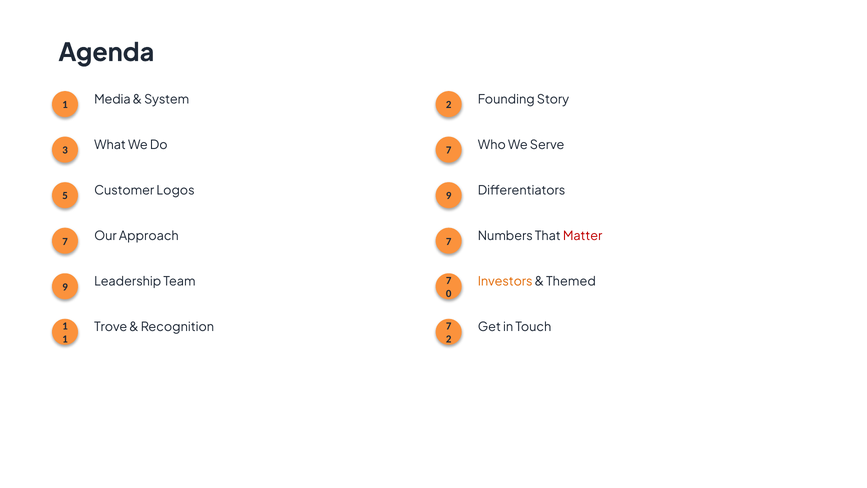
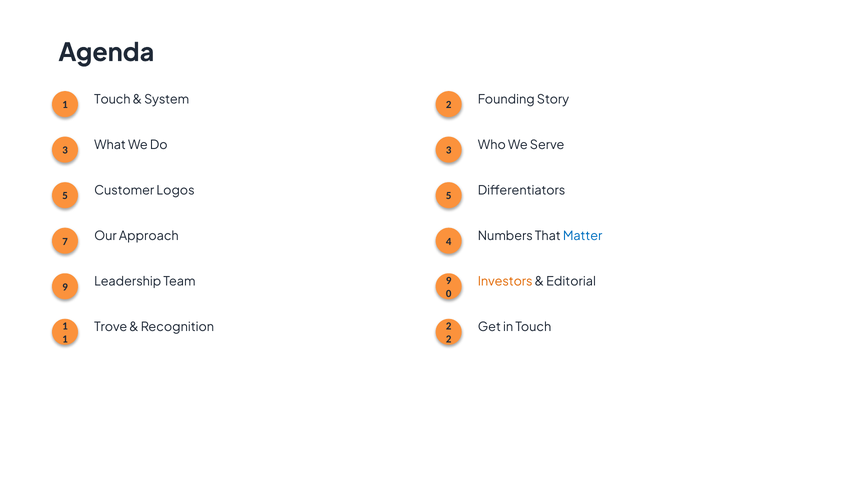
1 Media: Media -> Touch
Do 7: 7 -> 3
Logos 9: 9 -> 5
Approach 7: 7 -> 4
Matter colour: red -> blue
Themed: Themed -> Editorial
Team 7: 7 -> 9
Recognition 7: 7 -> 2
